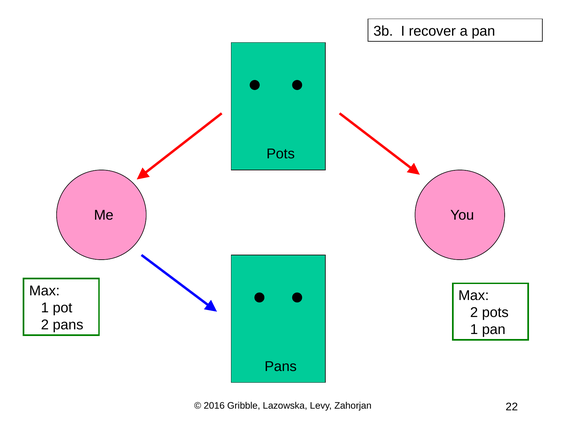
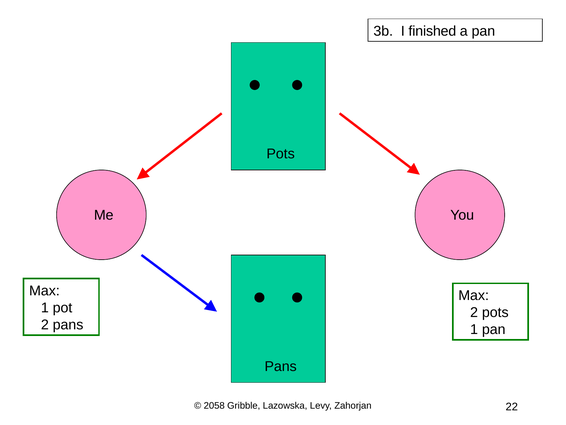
recover: recover -> finished
2016: 2016 -> 2058
